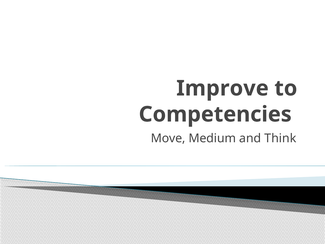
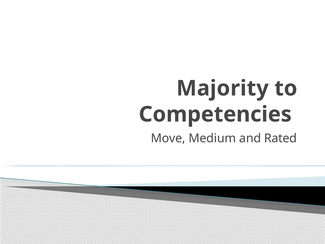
Improve: Improve -> Majority
Think: Think -> Rated
